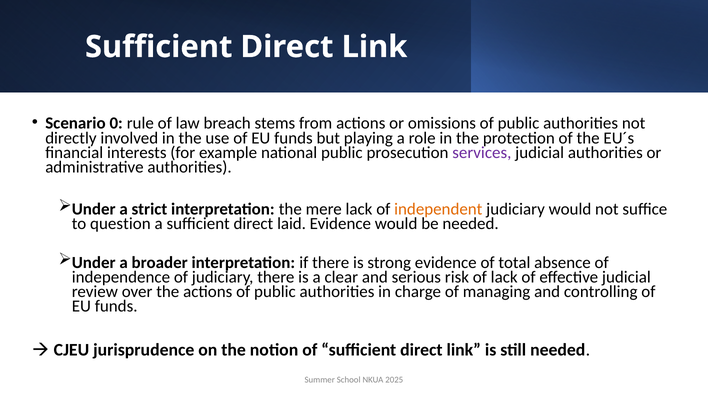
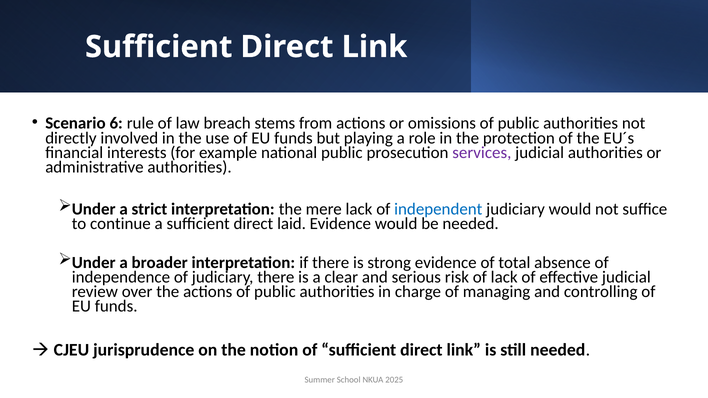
0: 0 -> 6
independent colour: orange -> blue
question: question -> continue
